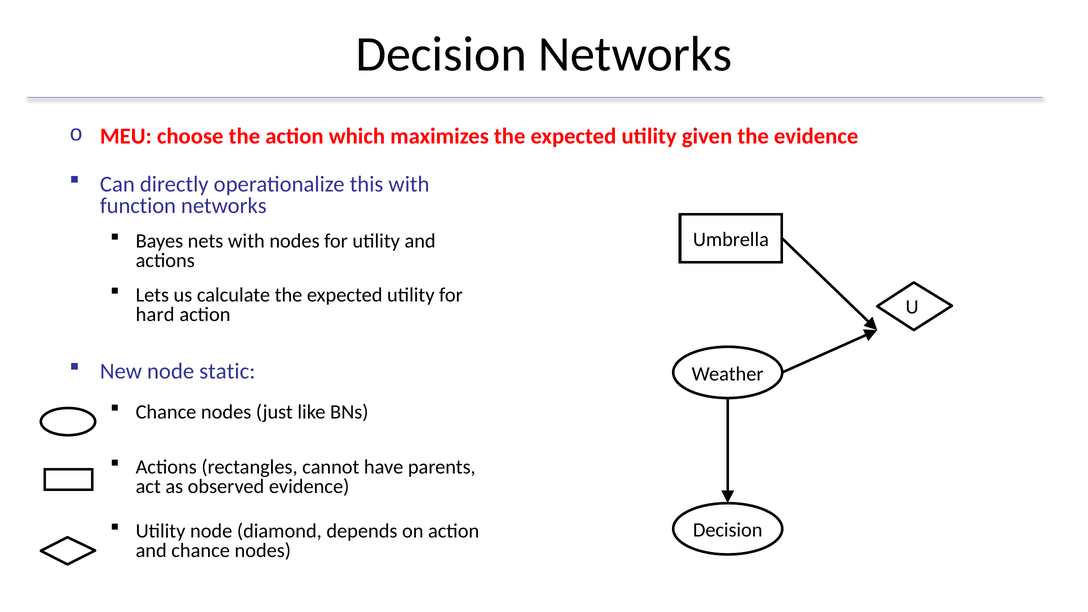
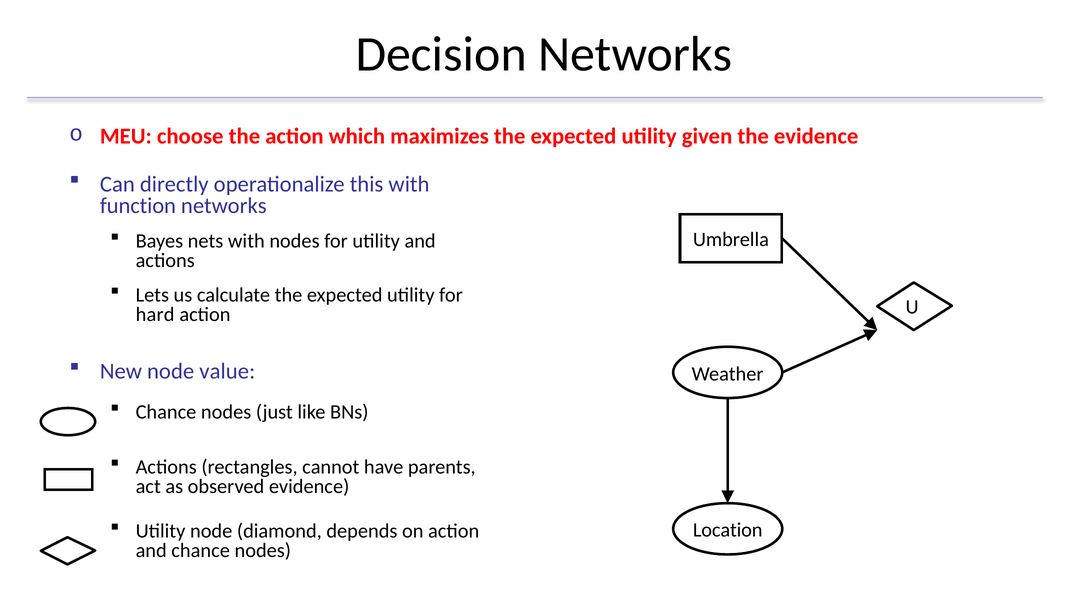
static: static -> value
Decision at (728, 530): Decision -> Location
